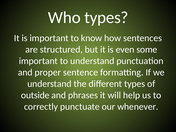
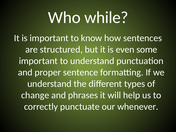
Who types: types -> while
outside: outside -> change
